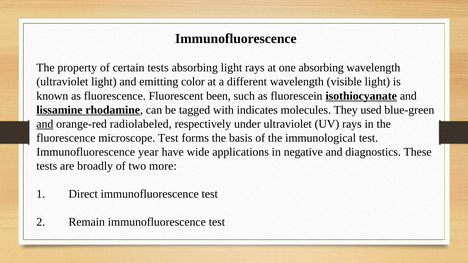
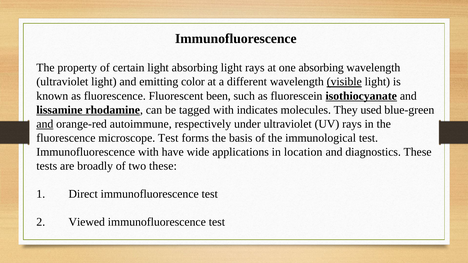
certain tests: tests -> light
visible underline: none -> present
radiolabeled: radiolabeled -> autoimmune
Immunofluorescence year: year -> with
negative: negative -> location
two more: more -> these
Remain: Remain -> Viewed
